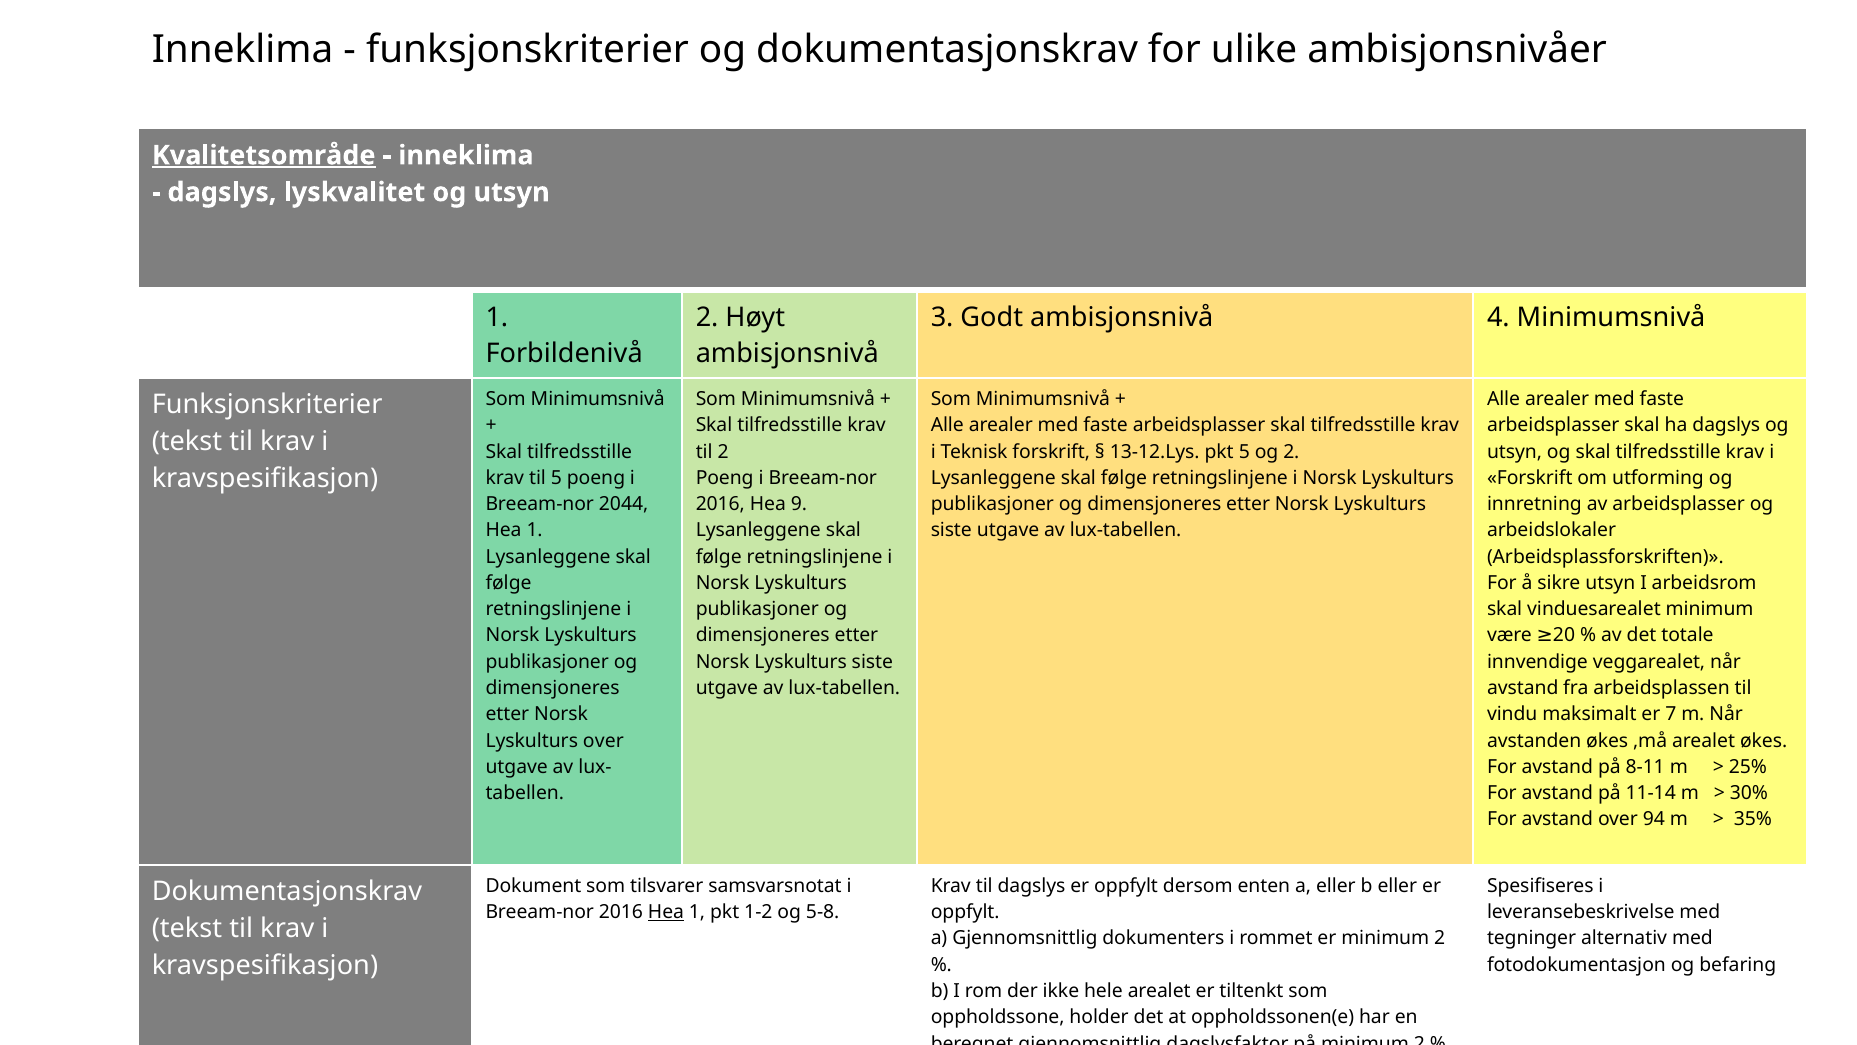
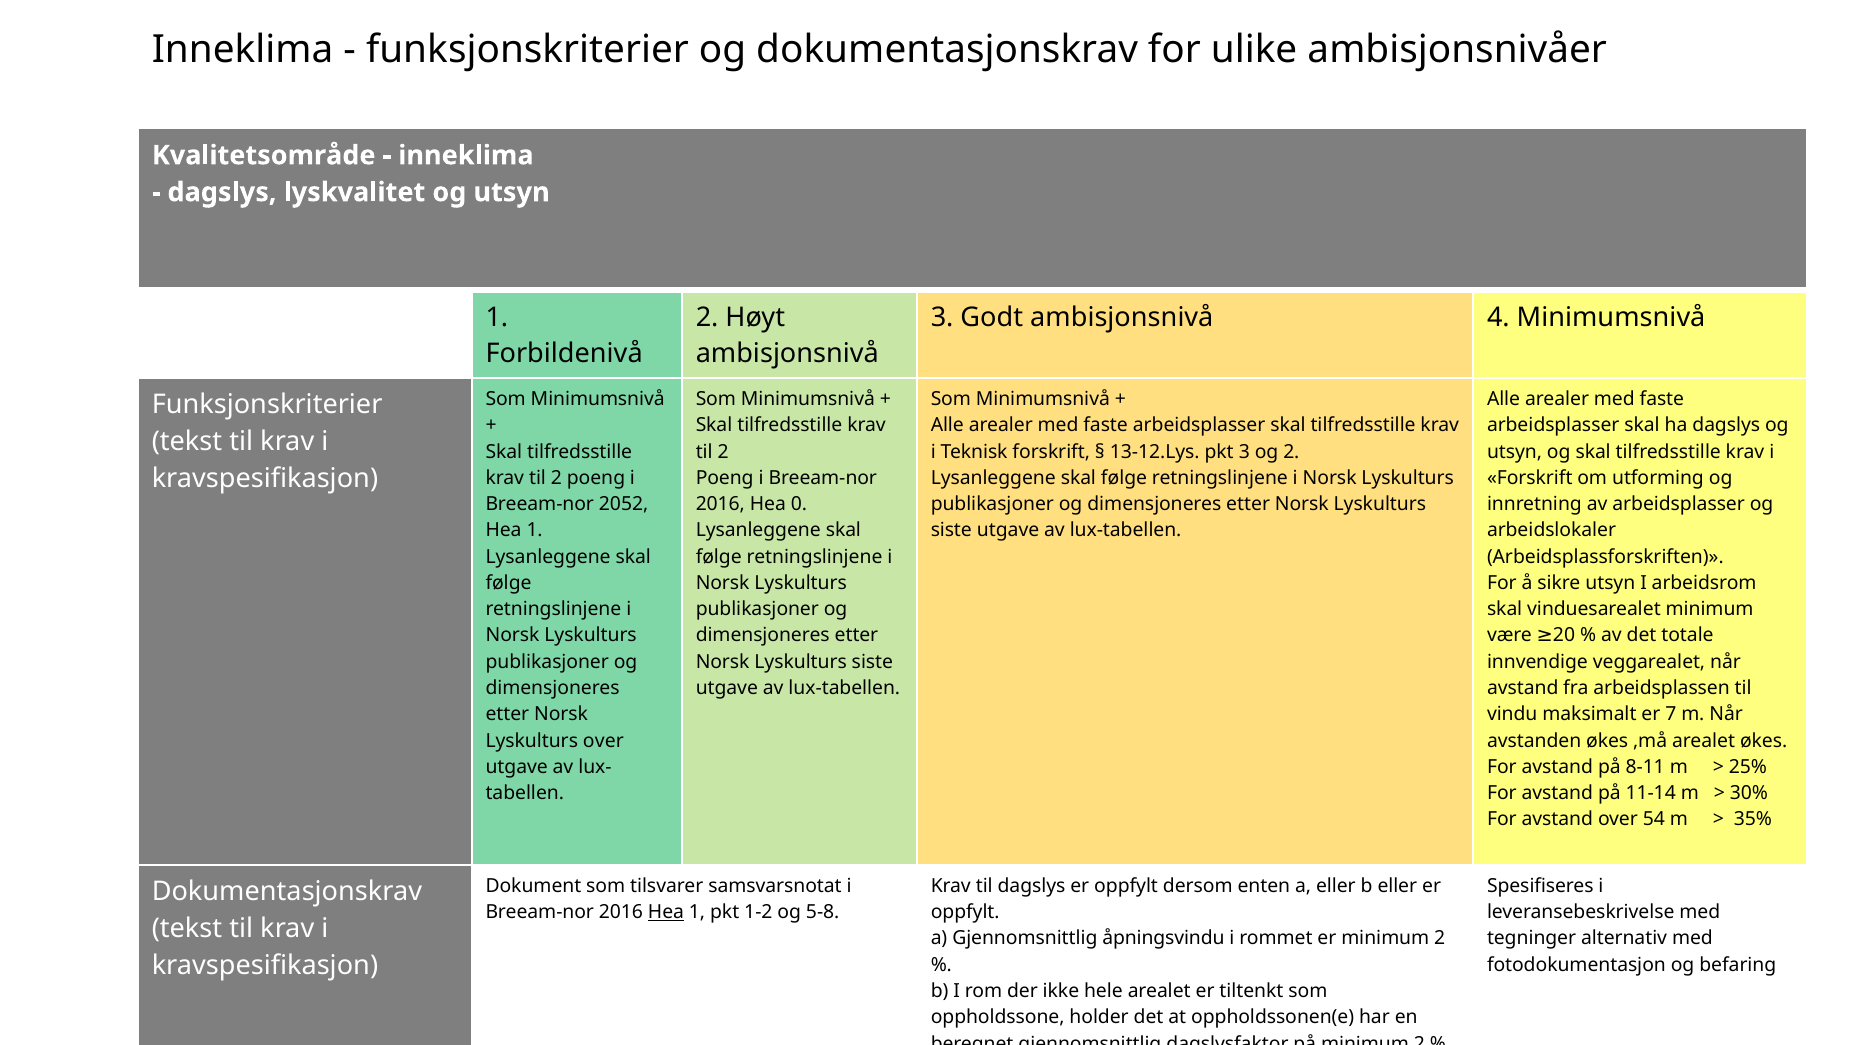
Kvalitetsområde underline: present -> none
pkt 5: 5 -> 3
5 at (556, 478): 5 -> 2
2044: 2044 -> 2052
9: 9 -> 0
94: 94 -> 54
dokumenters: dokumenters -> åpningsvindu
